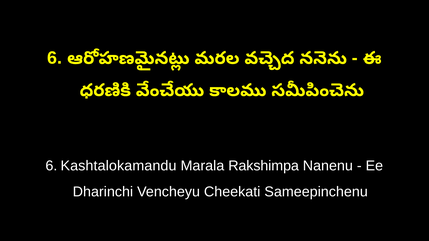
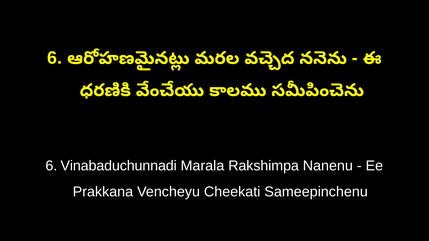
Kashtalokamandu: Kashtalokamandu -> Vinabaduchunnadi
Dharinchi: Dharinchi -> Prakkana
